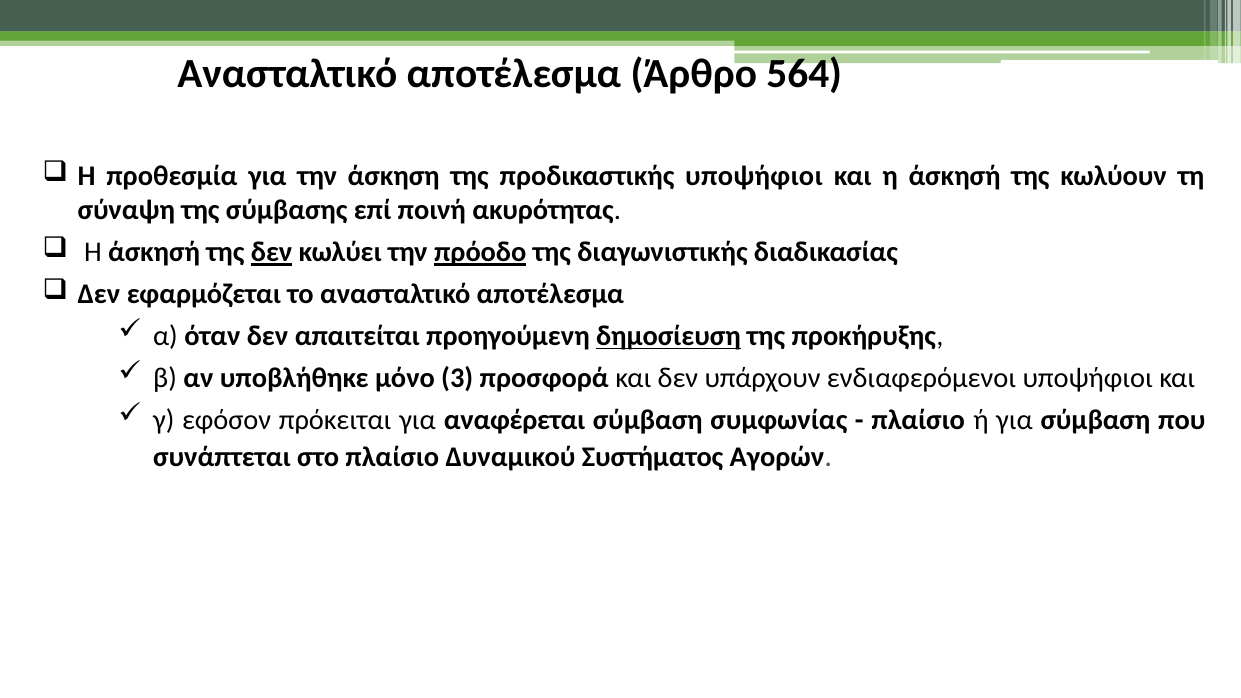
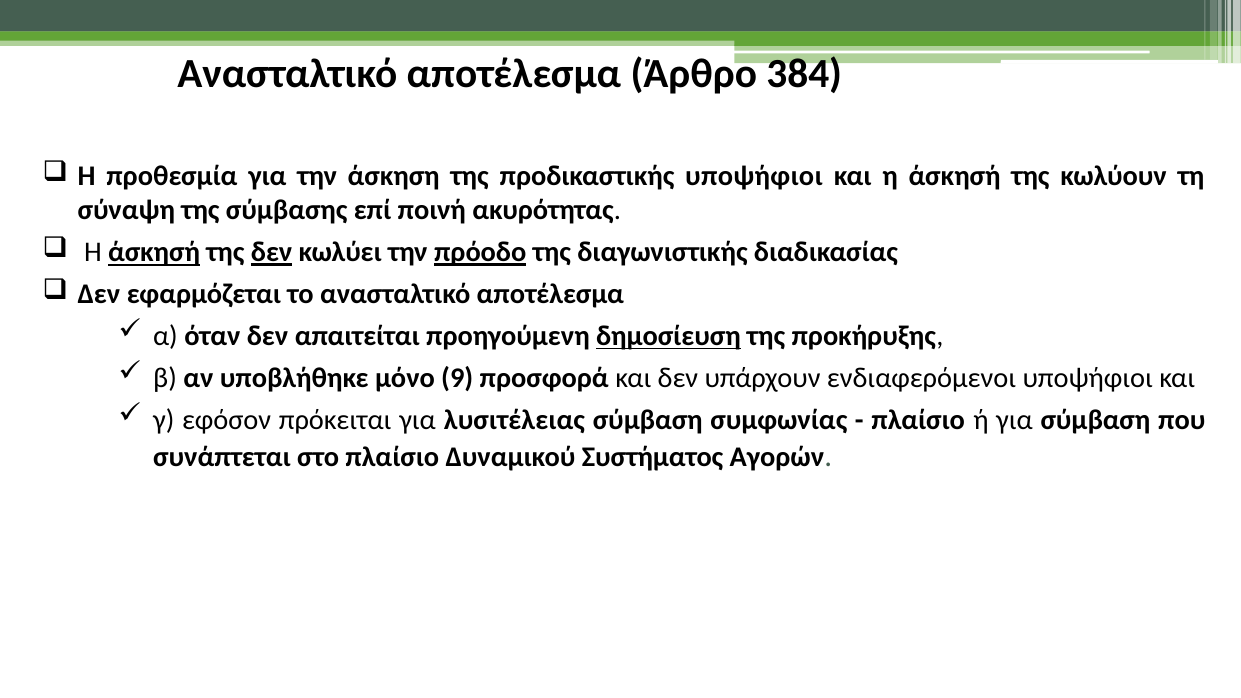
564: 564 -> 384
άσκησή at (154, 252) underline: none -> present
3: 3 -> 9
αναφέρεται: αναφέρεται -> λυσιτέλειας
